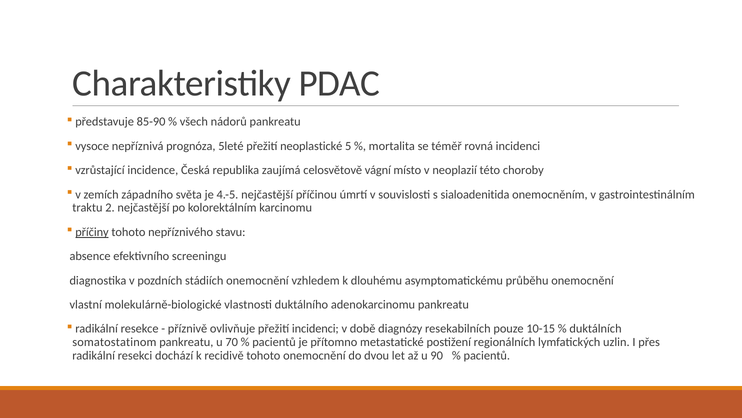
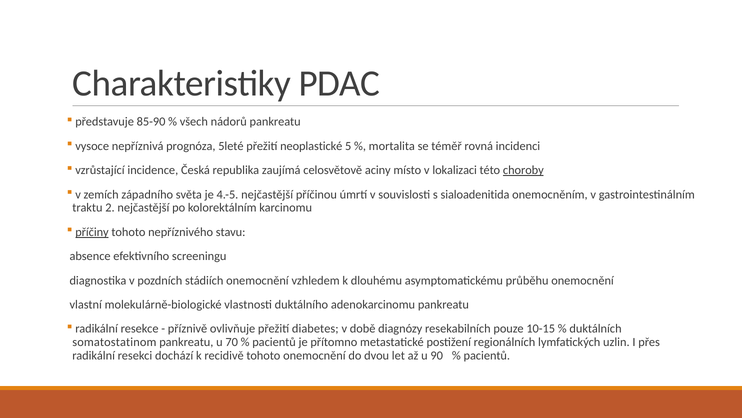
vágní: vágní -> aciny
neoplazií: neoplazií -> lokalizaci
choroby underline: none -> present
přežití incidenci: incidenci -> diabetes
